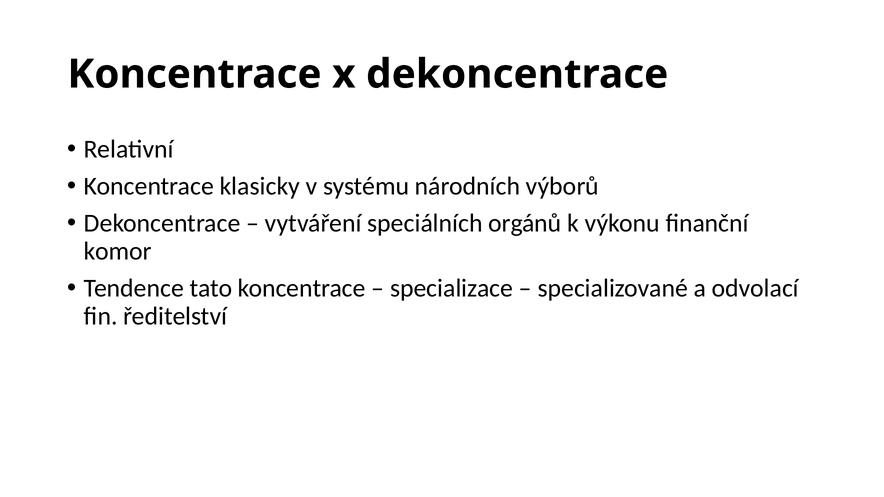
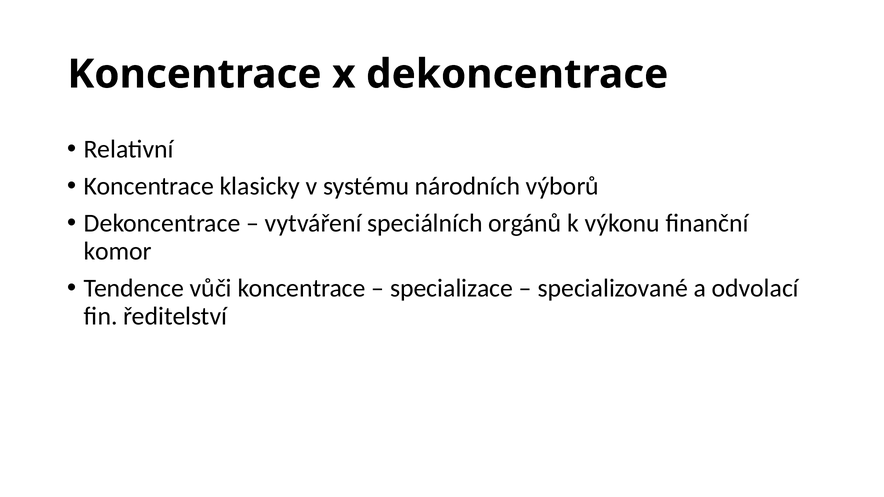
tato: tato -> vůči
